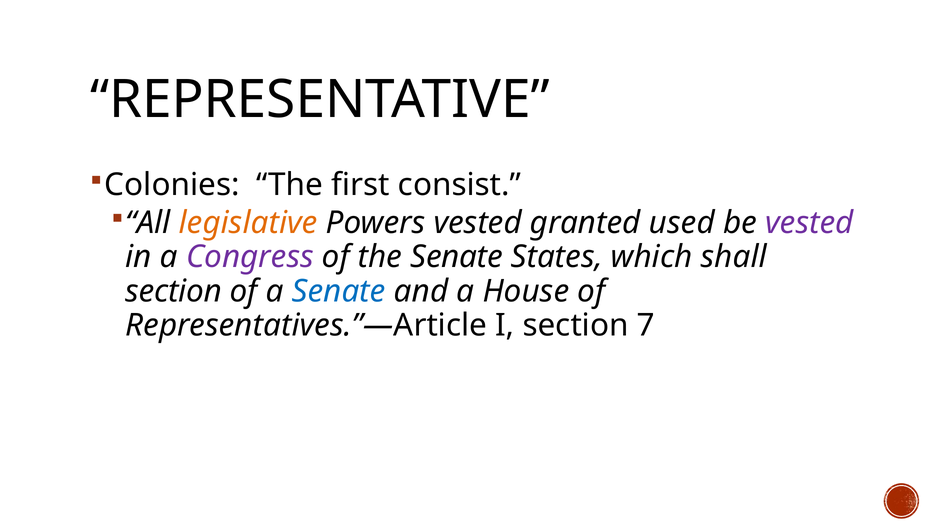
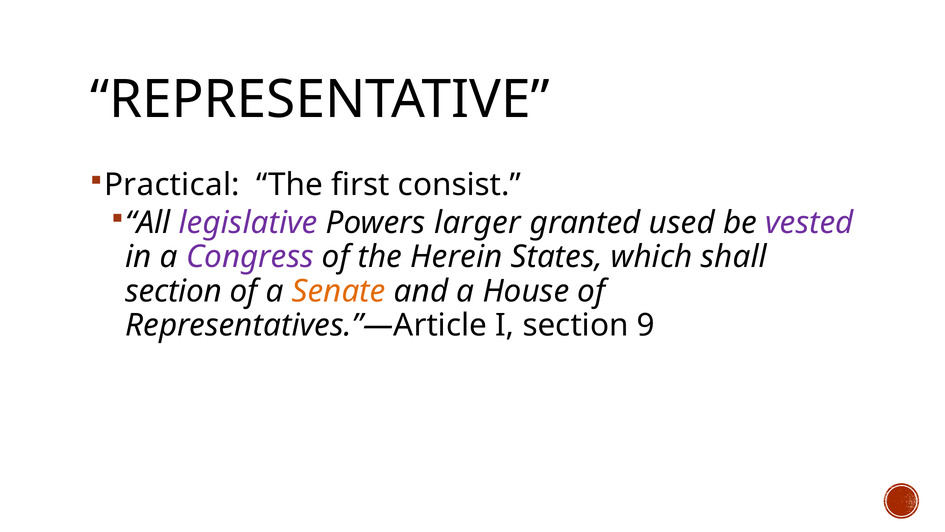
Colonies: Colonies -> Practical
legislative colour: orange -> purple
Powers vested: vested -> larger
the Senate: Senate -> Herein
Senate at (339, 291) colour: blue -> orange
7: 7 -> 9
